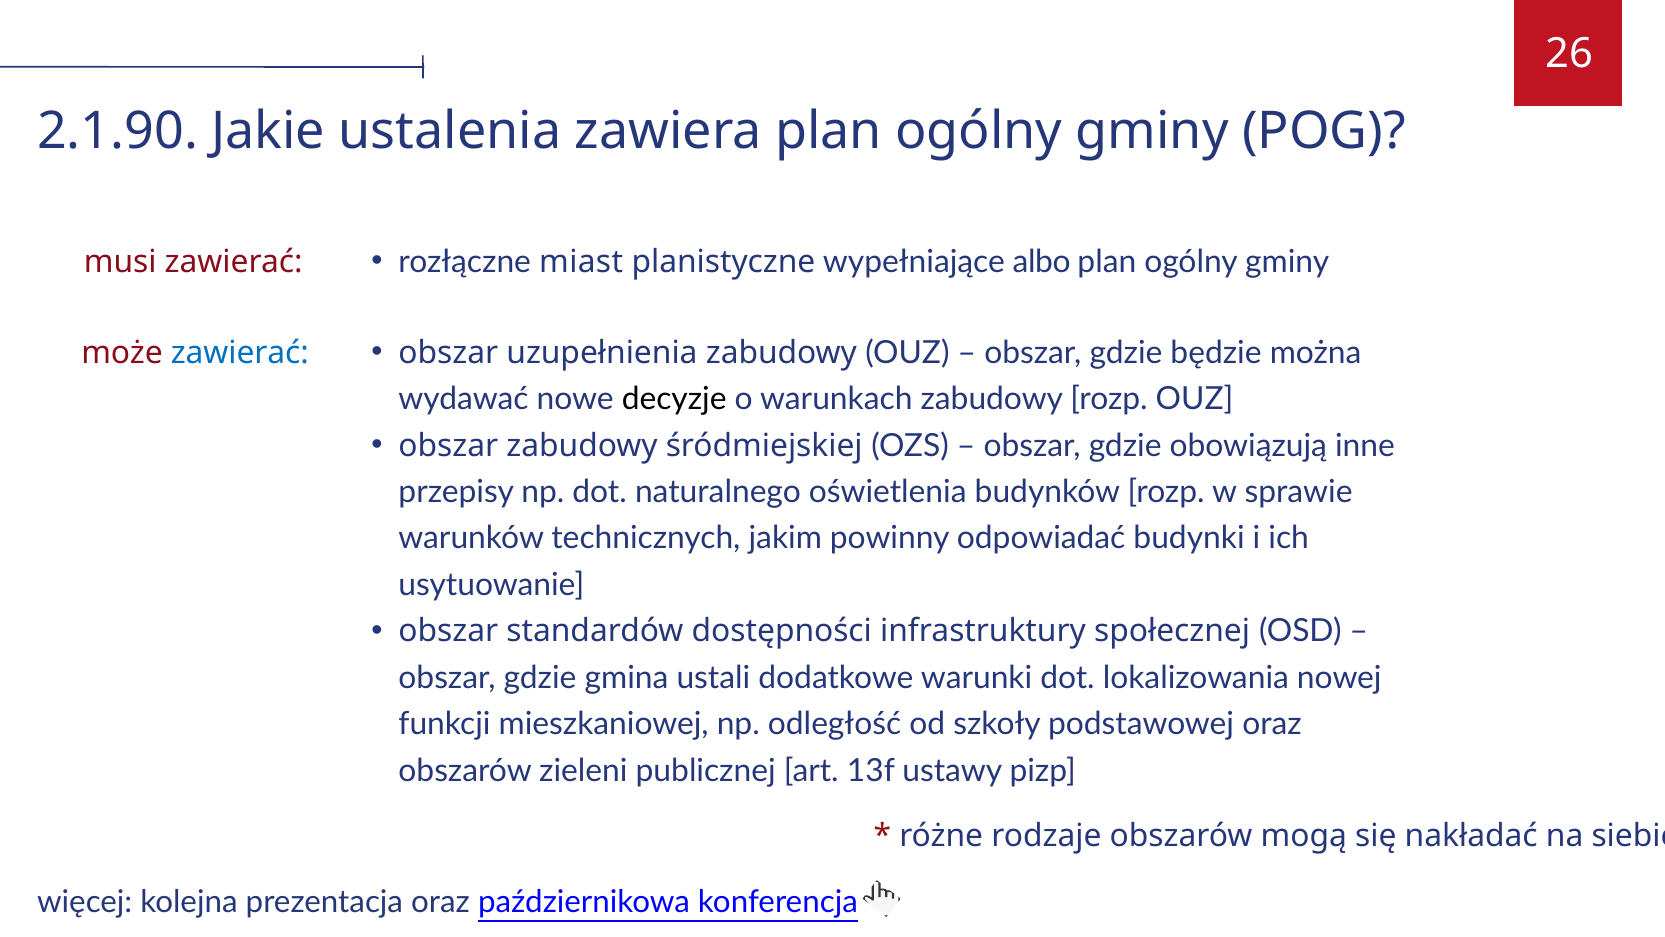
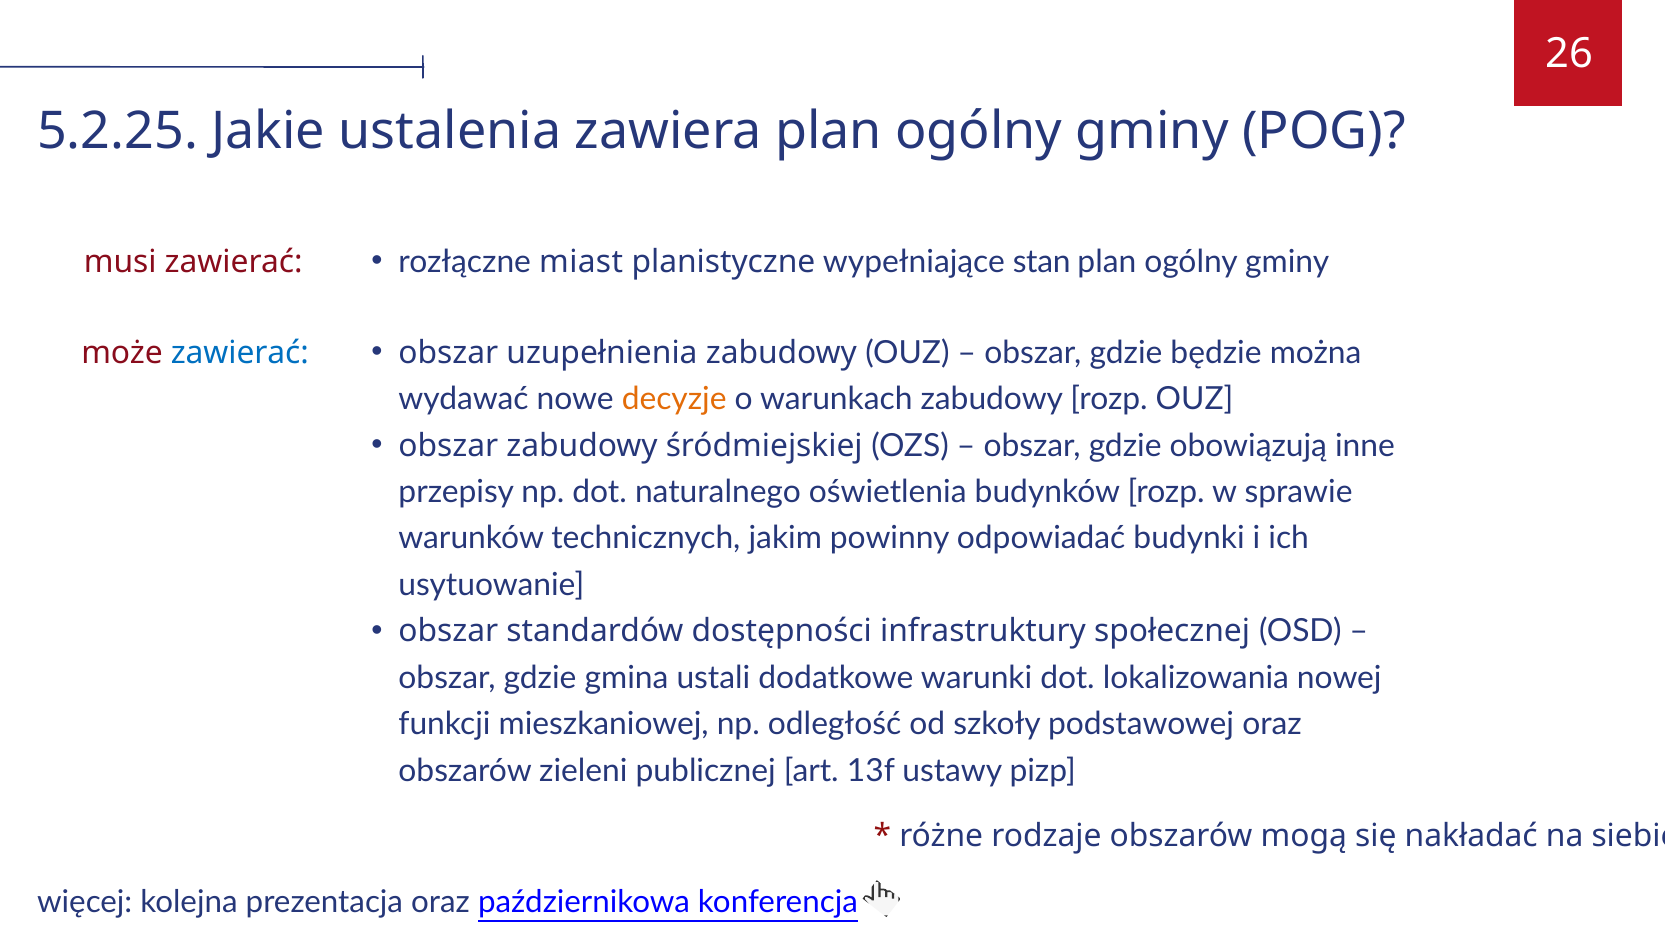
2.1.90: 2.1.90 -> 5.2.25
albo: albo -> stan
decyzje colour: black -> orange
